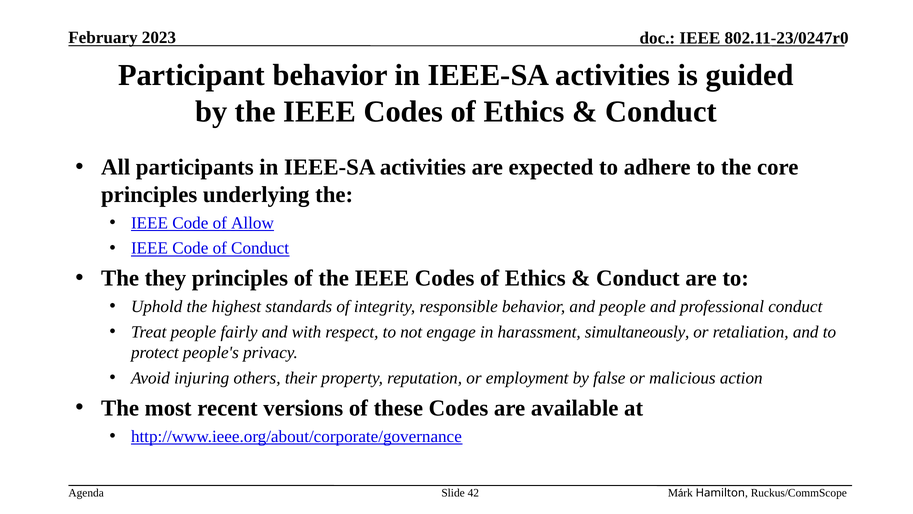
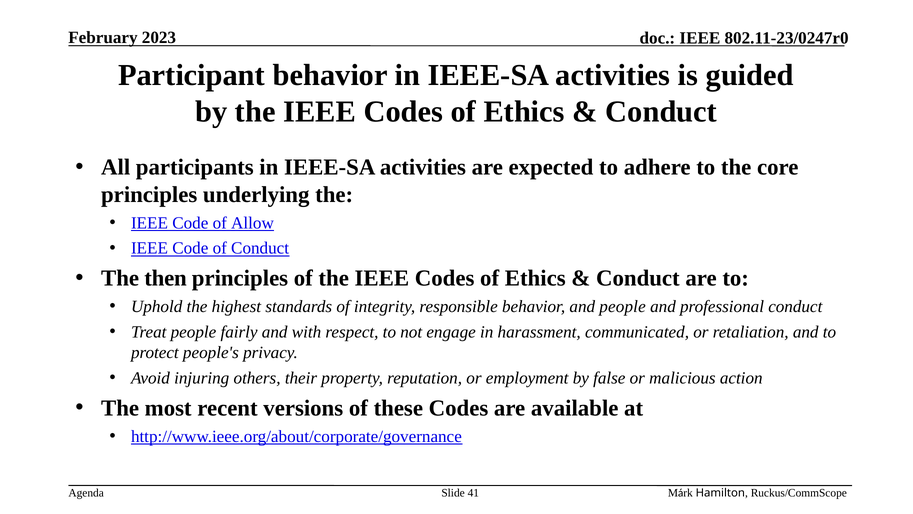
they: they -> then
simultaneously: simultaneously -> communicated
42: 42 -> 41
